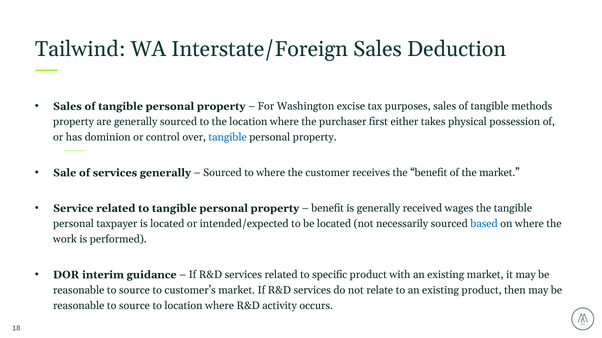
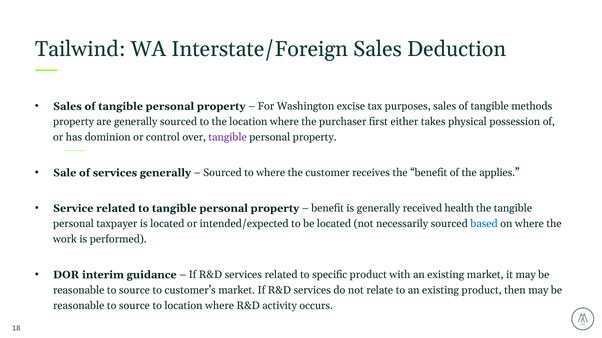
tangible at (228, 137) colour: blue -> purple
the market: market -> applies
wages: wages -> health
